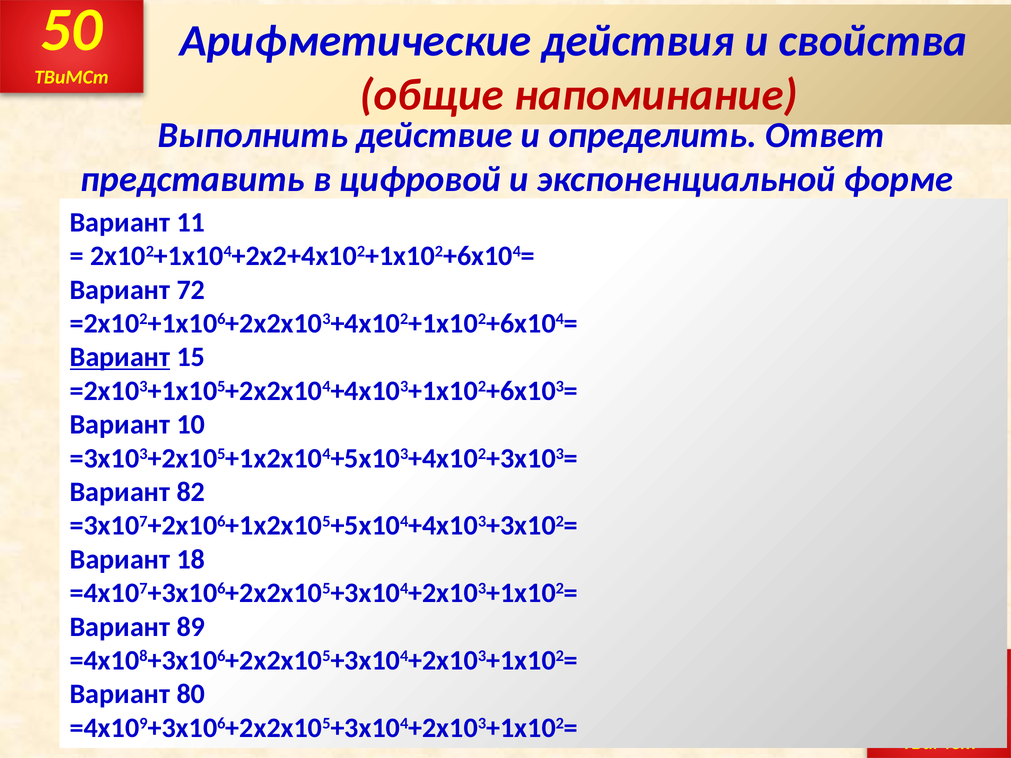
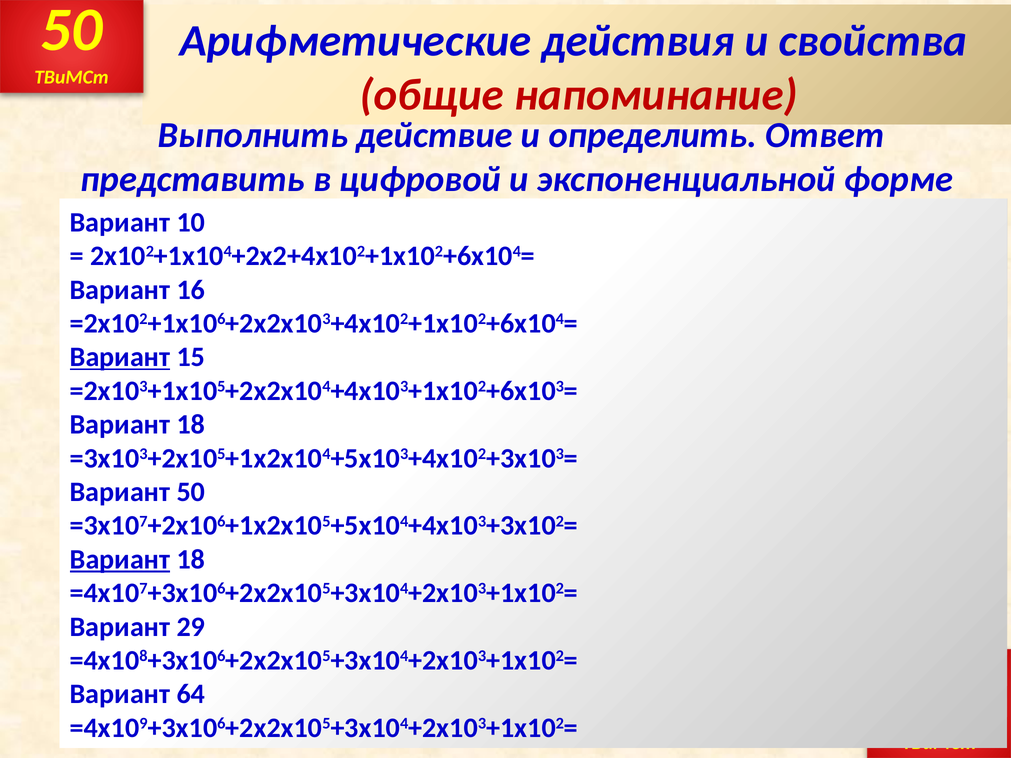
11: 11 -> 10
72: 72 -> 16
10 at (191, 425): 10 -> 18
Вариант 82: 82 -> 50
Вариант at (120, 560) underline: none -> present
89: 89 -> 29
80: 80 -> 64
